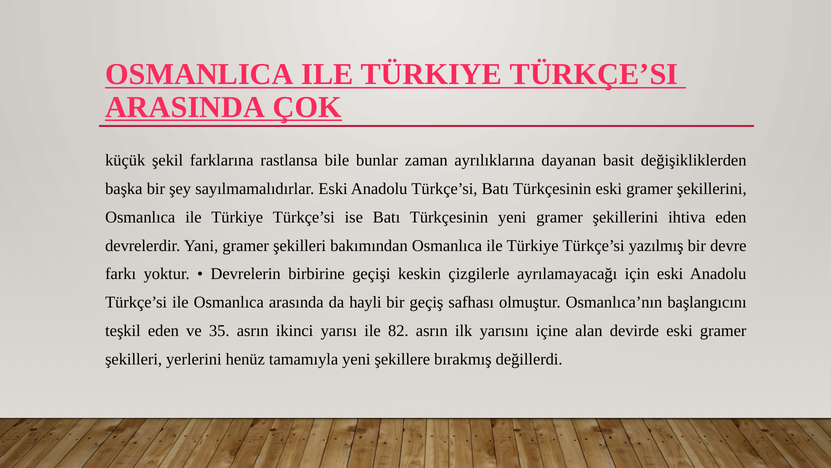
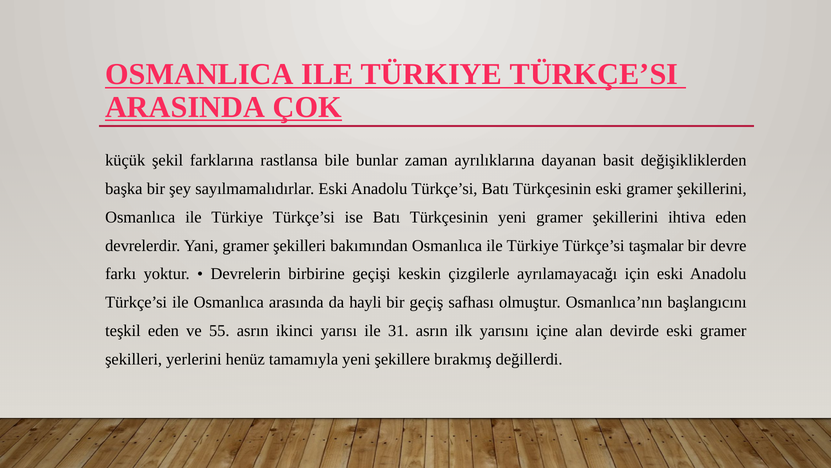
yazılmış: yazılmış -> taşmalar
35: 35 -> 55
82: 82 -> 31
